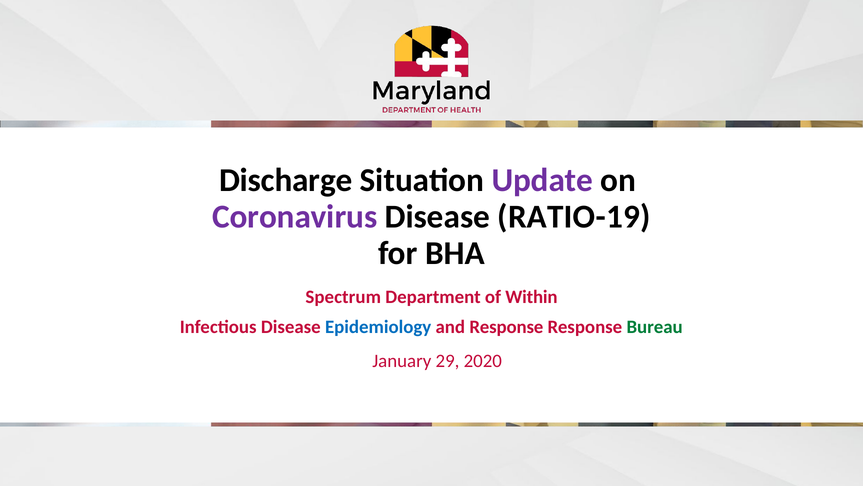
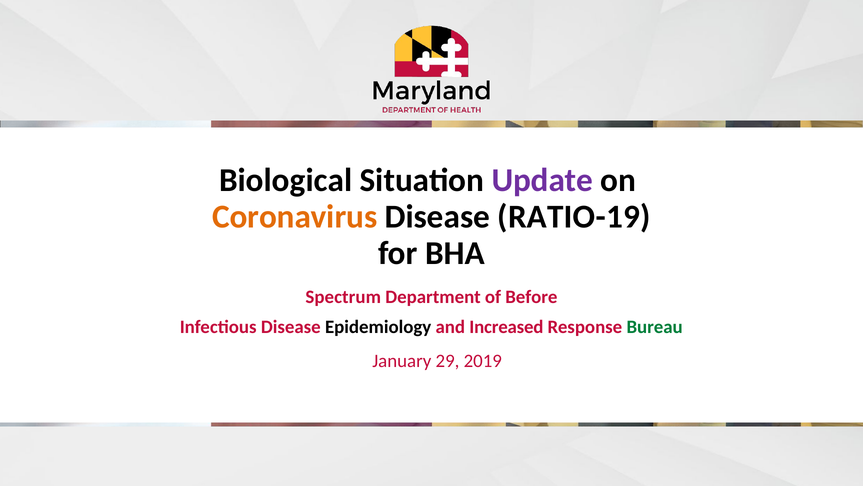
Discharge: Discharge -> Biological
Coronavirus colour: purple -> orange
Within: Within -> Before
Epidemiology colour: blue -> black
and Response: Response -> Increased
2020: 2020 -> 2019
